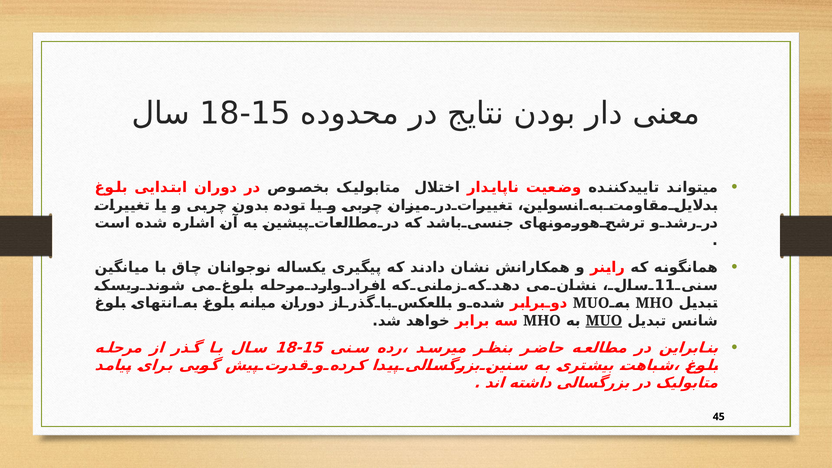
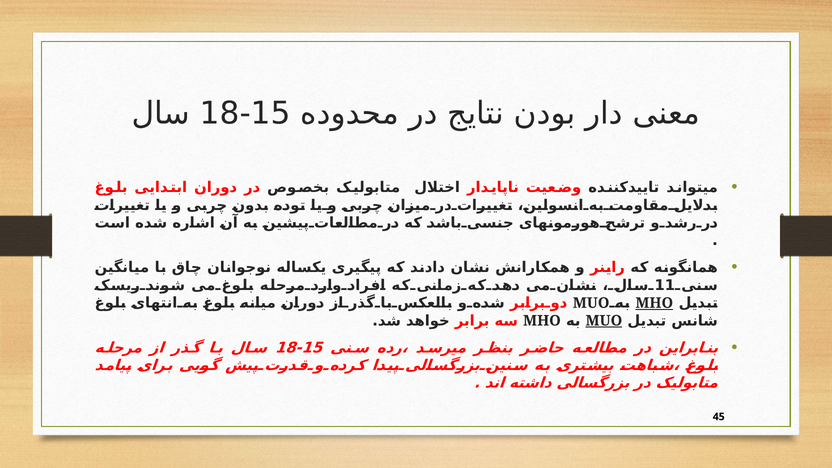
MHO at (654, 303) underline: none -> present
